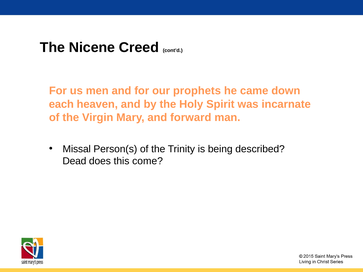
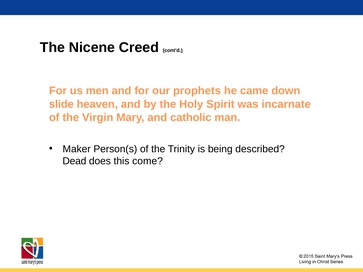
each: each -> slide
forward: forward -> catholic
Missal: Missal -> Maker
